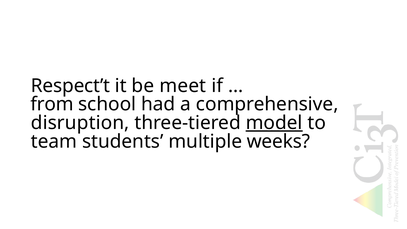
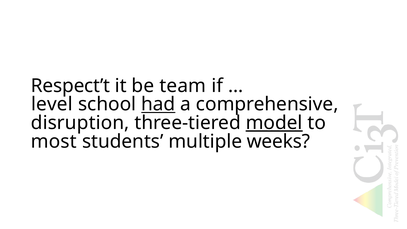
meet: meet -> team
from: from -> level
had underline: none -> present
team: team -> most
